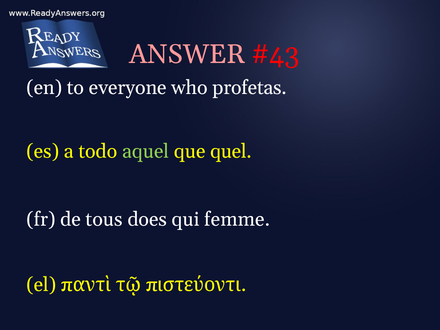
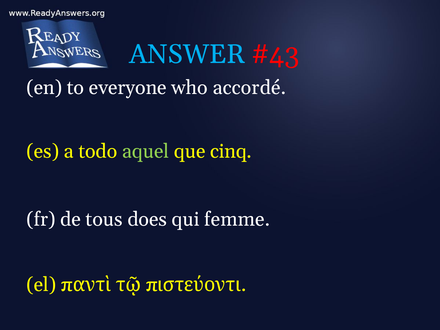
ANSWER colour: pink -> light blue
profetas: profetas -> accordé
quel: quel -> cinq
